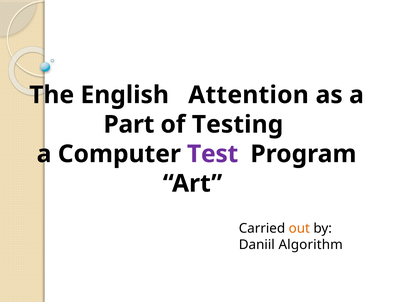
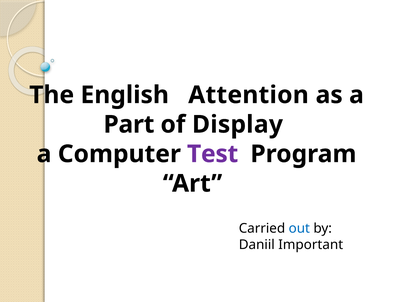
Testing: Testing -> Display
out colour: orange -> blue
Algorithm: Algorithm -> Important
